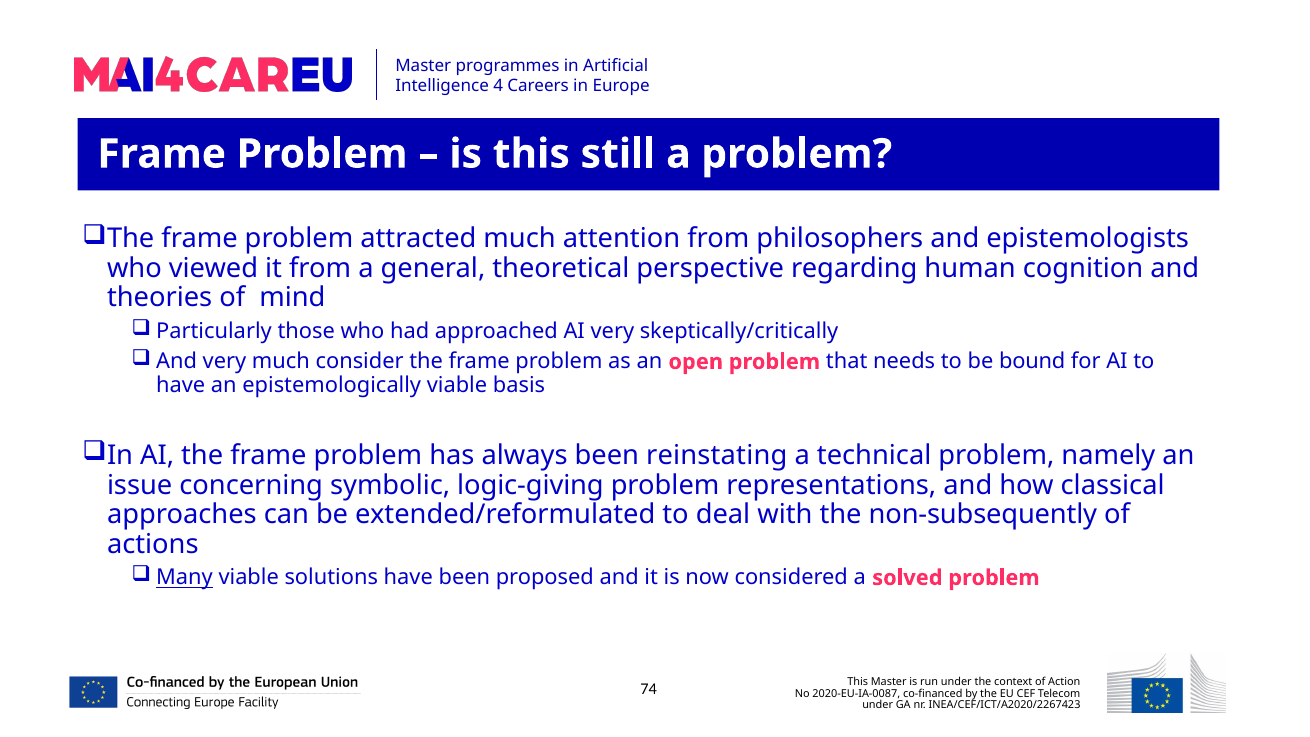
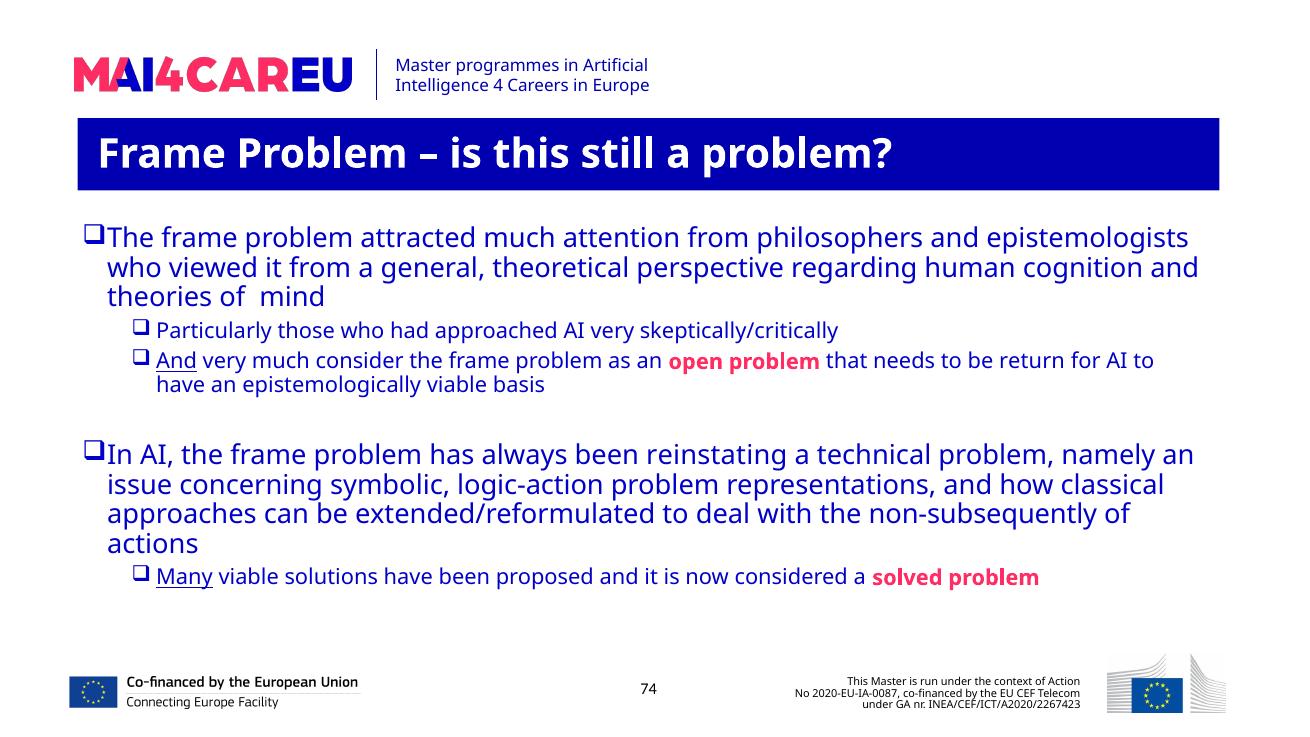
And at (177, 362) underline: none -> present
bound: bound -> return
logic-giving: logic-giving -> logic-action
